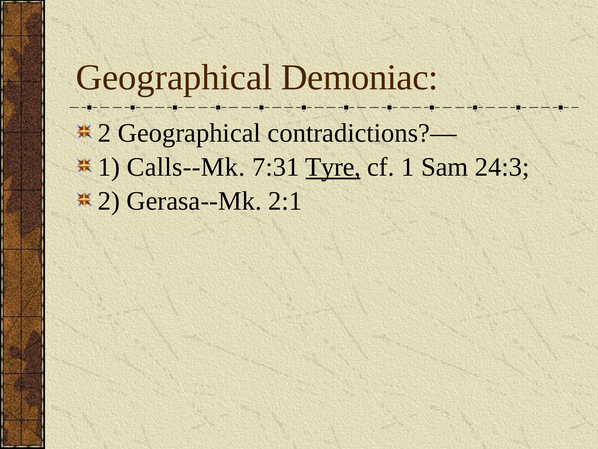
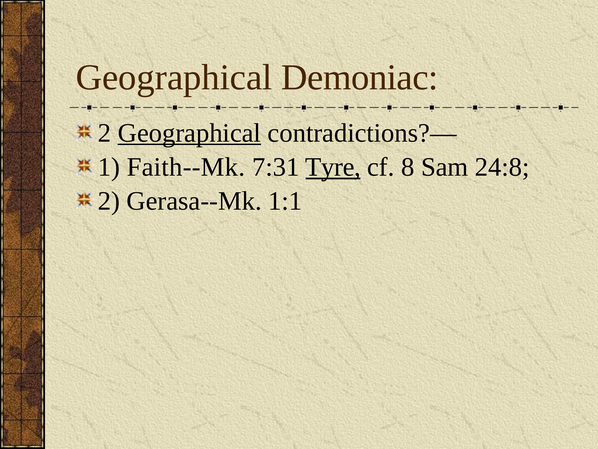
Geographical at (189, 133) underline: none -> present
Calls--Mk: Calls--Mk -> Faith--Mk
cf 1: 1 -> 8
24:3: 24:3 -> 24:8
2:1: 2:1 -> 1:1
